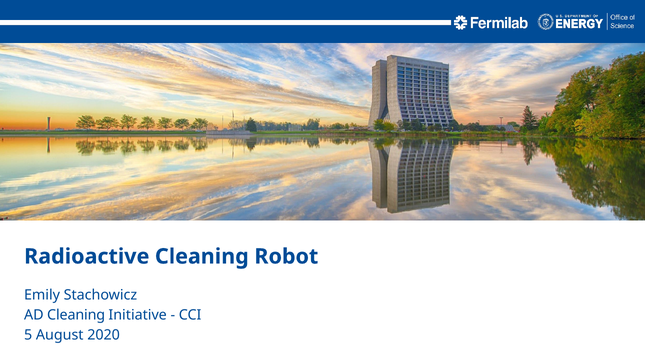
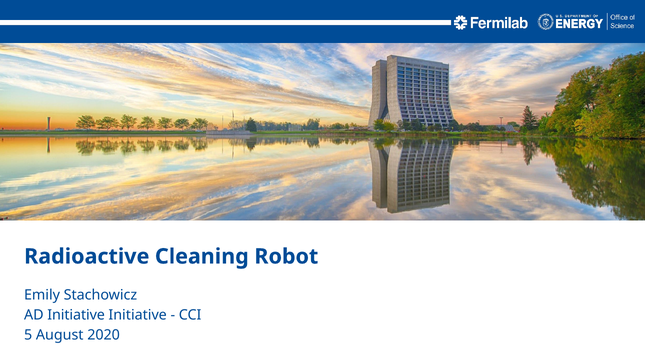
AD Cleaning: Cleaning -> Initiative
